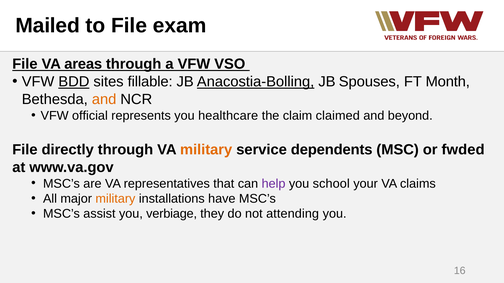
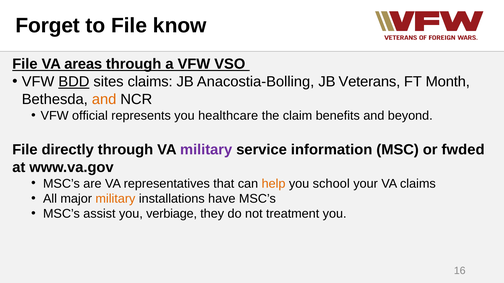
Mailed: Mailed -> Forget
exam: exam -> know
sites fillable: fillable -> claims
Anacostia-Bolling underline: present -> none
Spouses: Spouses -> Veterans
claimed: claimed -> benefits
military at (206, 150) colour: orange -> purple
dependents: dependents -> information
help colour: purple -> orange
attending: attending -> treatment
